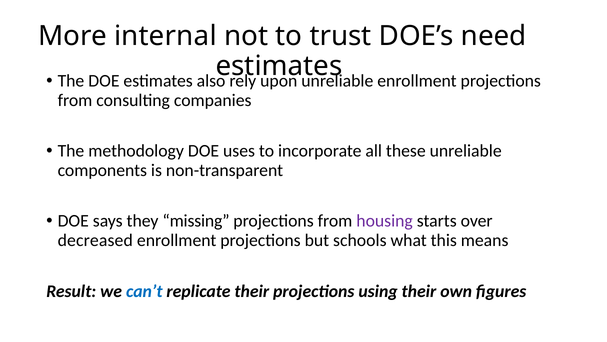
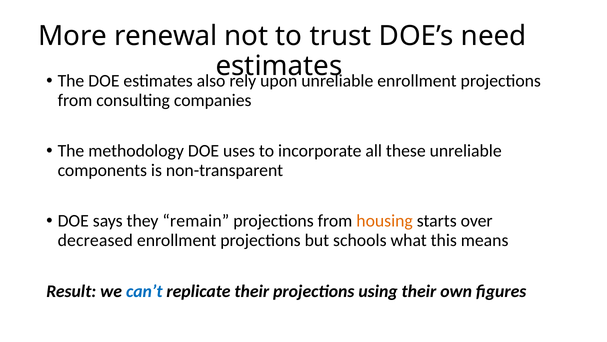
internal: internal -> renewal
missing: missing -> remain
housing colour: purple -> orange
